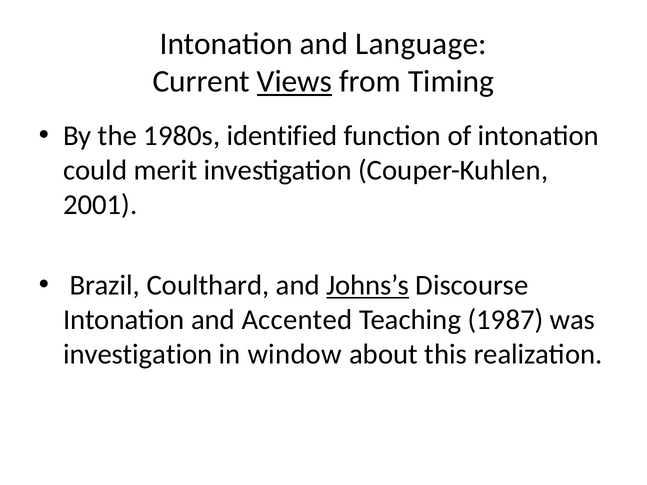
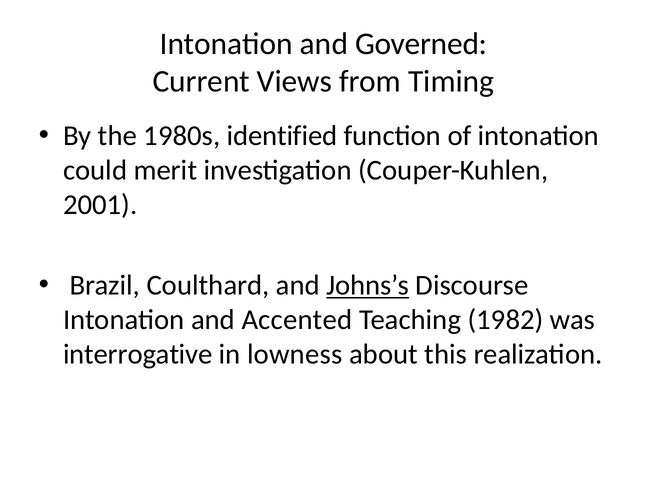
Language: Language -> Governed
Views underline: present -> none
1987: 1987 -> 1982
investigation at (138, 355): investigation -> interrogative
window: window -> lowness
